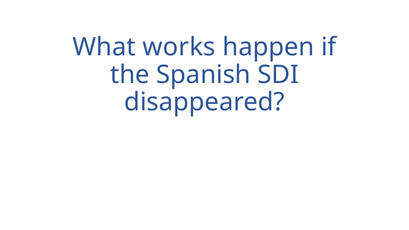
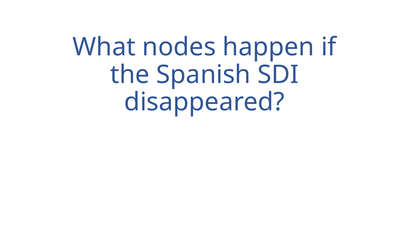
works: works -> nodes
